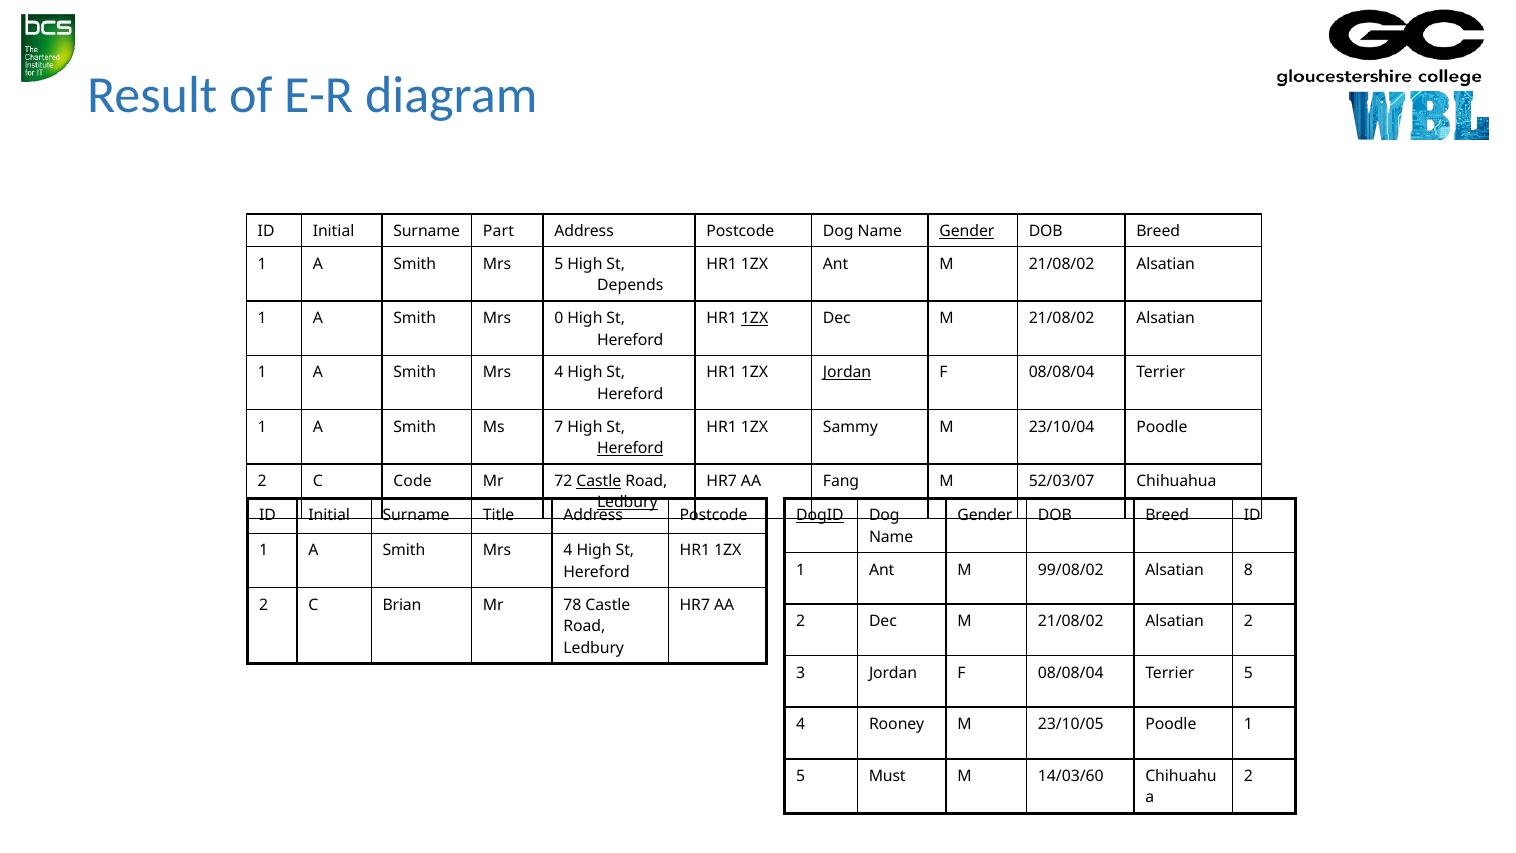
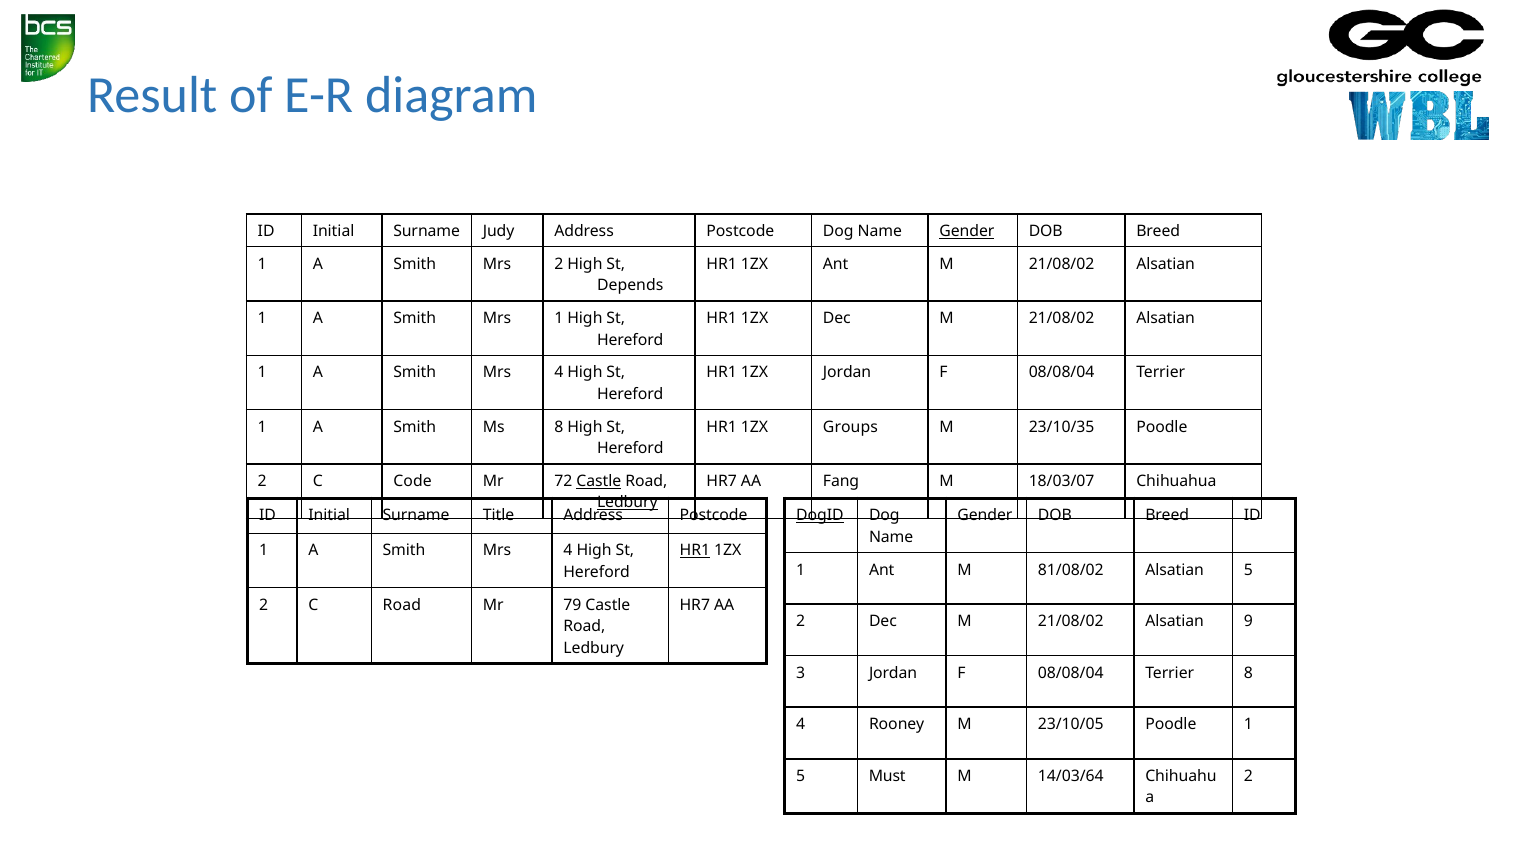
Part: Part -> Judy
Mrs 5: 5 -> 2
Mrs 0: 0 -> 1
1ZX at (755, 318) underline: present -> none
Jordan at (847, 373) underline: present -> none
Ms 7: 7 -> 8
Sammy: Sammy -> Groups
23/10/04: 23/10/04 -> 23/10/35
Hereford at (630, 448) underline: present -> none
52/03/07: 52/03/07 -> 18/03/07
HR1 at (695, 551) underline: none -> present
99/08/02: 99/08/02 -> 81/08/02
Alsatian 8: 8 -> 5
C Brian: Brian -> Road
78: 78 -> 79
Alsatian 2: 2 -> 9
Terrier 5: 5 -> 8
14/03/60: 14/03/60 -> 14/03/64
